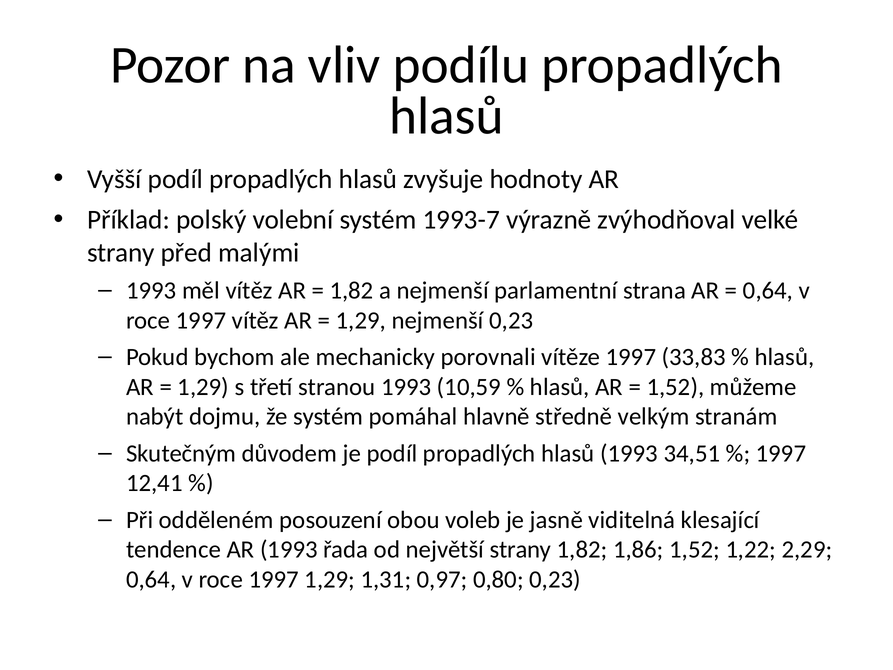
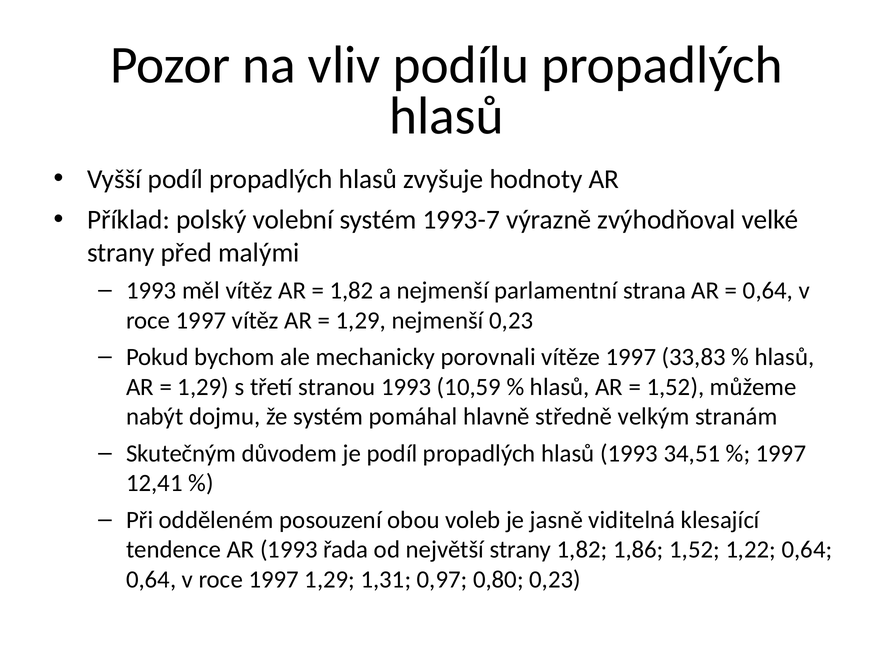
1,22 2,29: 2,29 -> 0,64
